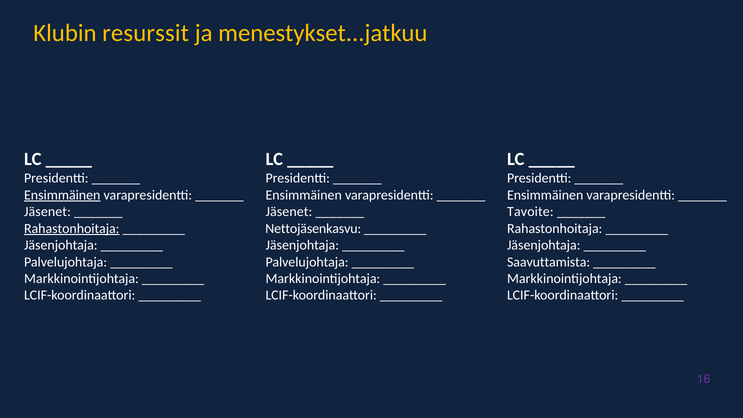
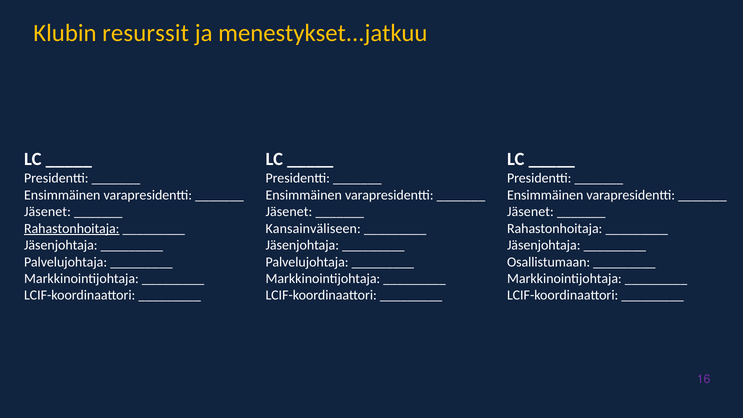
Ensimmäinen at (62, 195) underline: present -> none
Tavoite at (530, 212): Tavoite -> Jäsenet
Nettojäsenkasvu: Nettojäsenkasvu -> Kansainväliseen
Saavuttamista: Saavuttamista -> Osallistumaan
